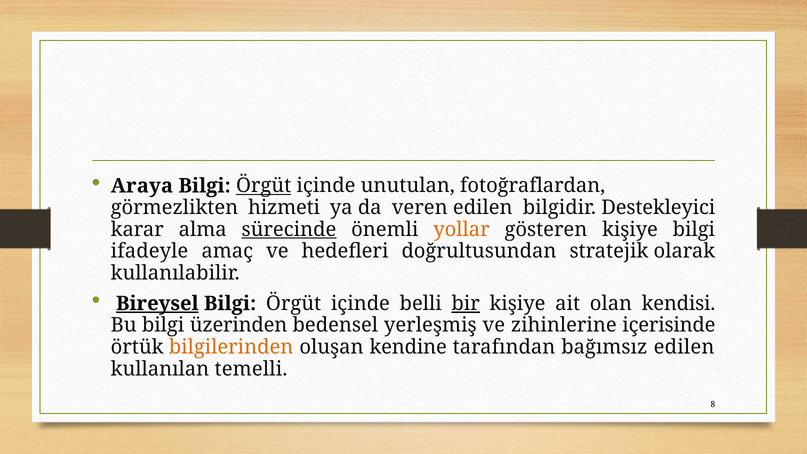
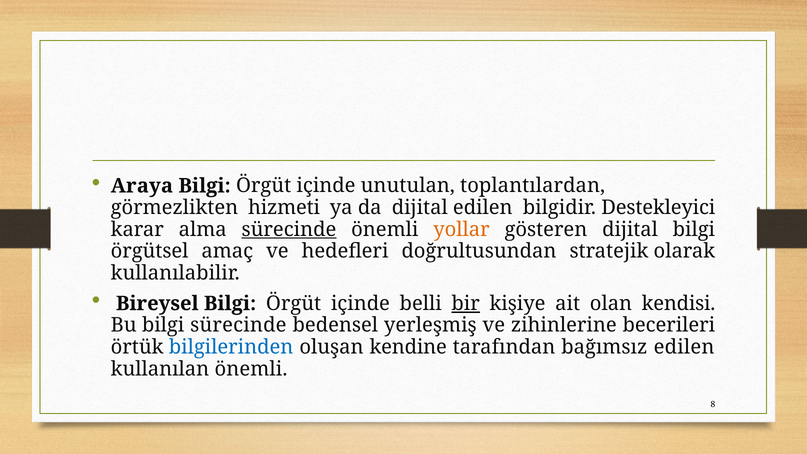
Örgüt at (264, 186) underline: present -> none
fotoğraflardan: fotoğraflardan -> toplantılardan
da veren: veren -> dijital
gösteren kişiye: kişiye -> dijital
ifadeyle: ifadeyle -> örgütsel
Bireysel underline: present -> none
bilgi üzerinden: üzerinden -> sürecinde
içerisinde: içerisinde -> becerileri
bilgilerinden colour: orange -> blue
kullanılan temelli: temelli -> önemli
